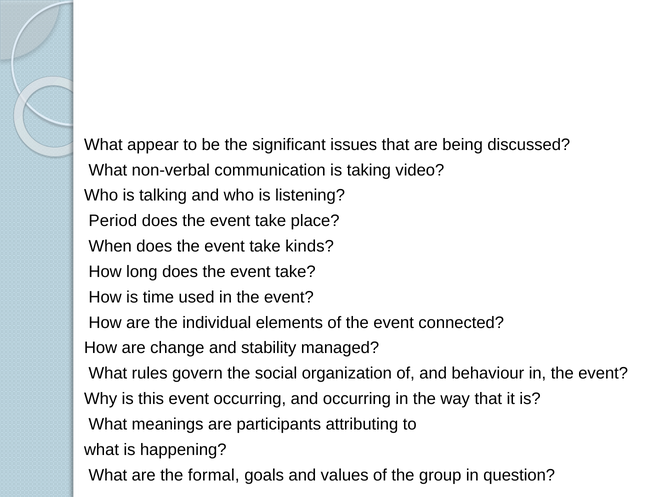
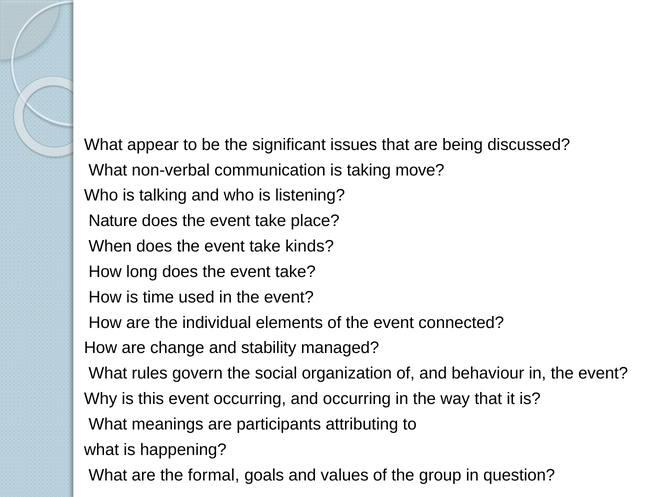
video: video -> move
Period: Period -> Nature
